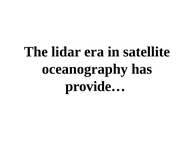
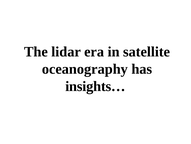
provide…: provide… -> insights…
